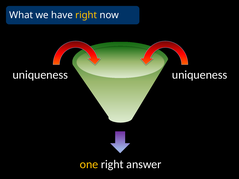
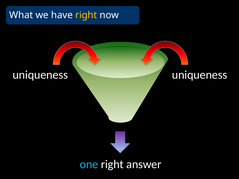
one colour: yellow -> light blue
